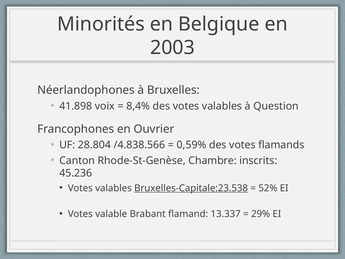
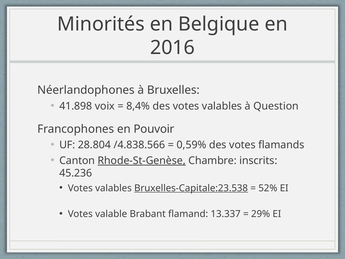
2003: 2003 -> 2016
Ouvrier: Ouvrier -> Pouvoir
Rhode-St-Genèse underline: none -> present
